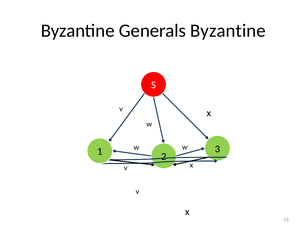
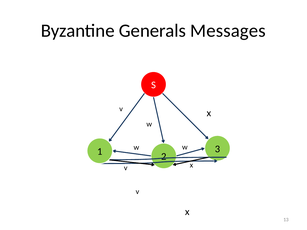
Generals Byzantine: Byzantine -> Messages
